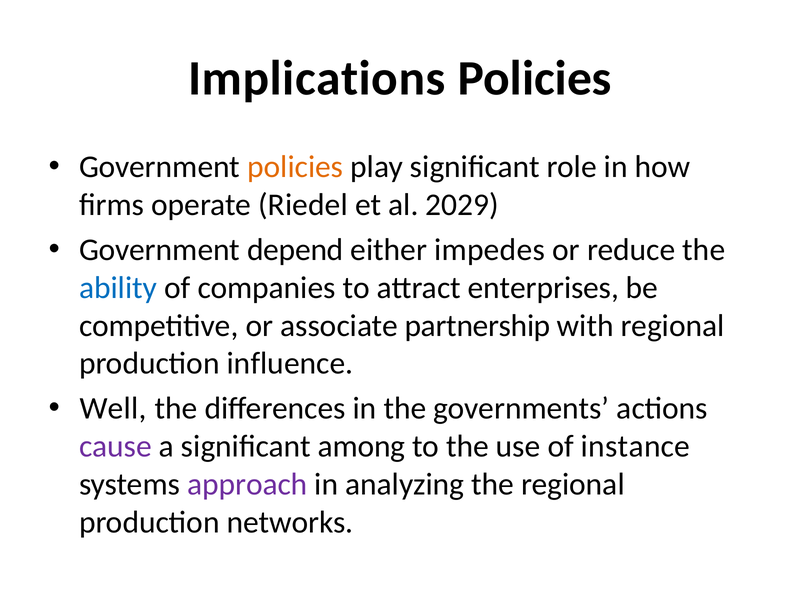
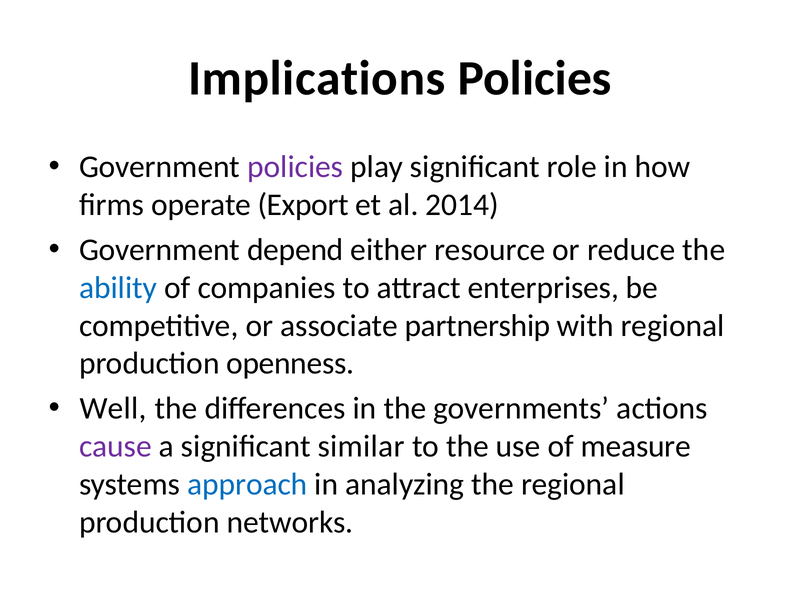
policies at (295, 167) colour: orange -> purple
Riedel: Riedel -> Export
2029: 2029 -> 2014
impedes: impedes -> resource
influence: influence -> openness
among: among -> similar
instance: instance -> measure
approach colour: purple -> blue
